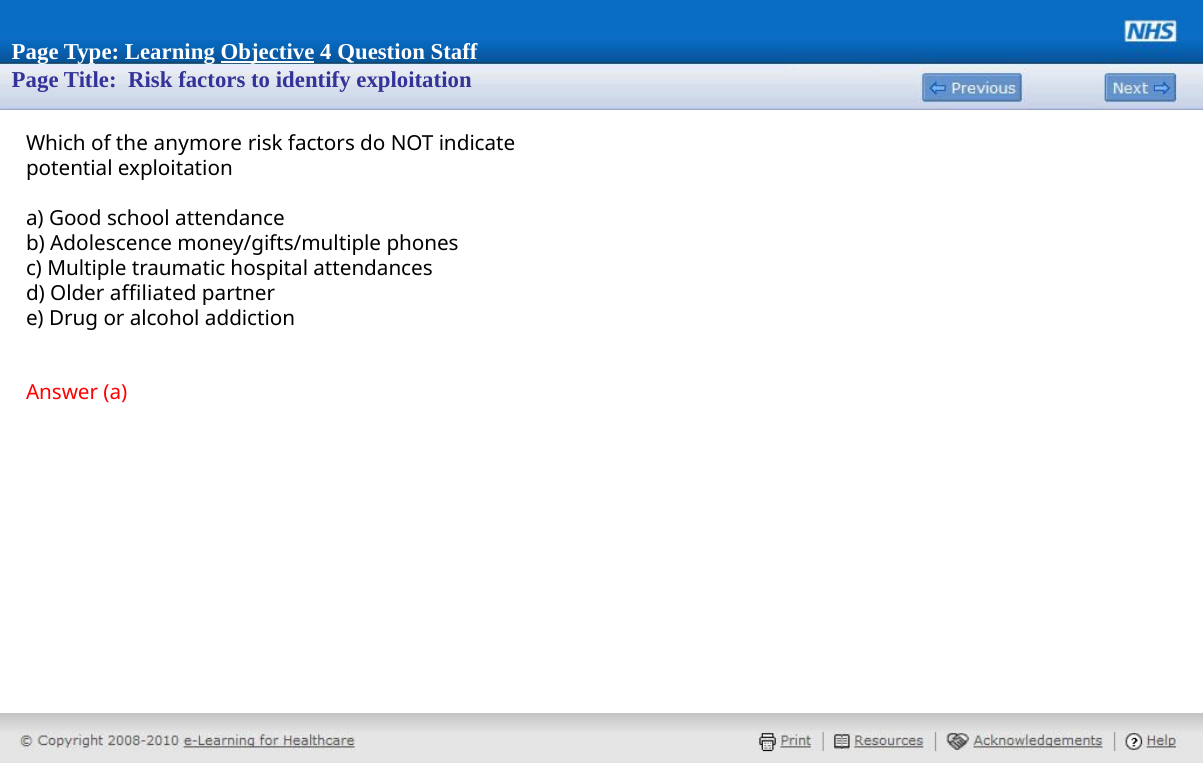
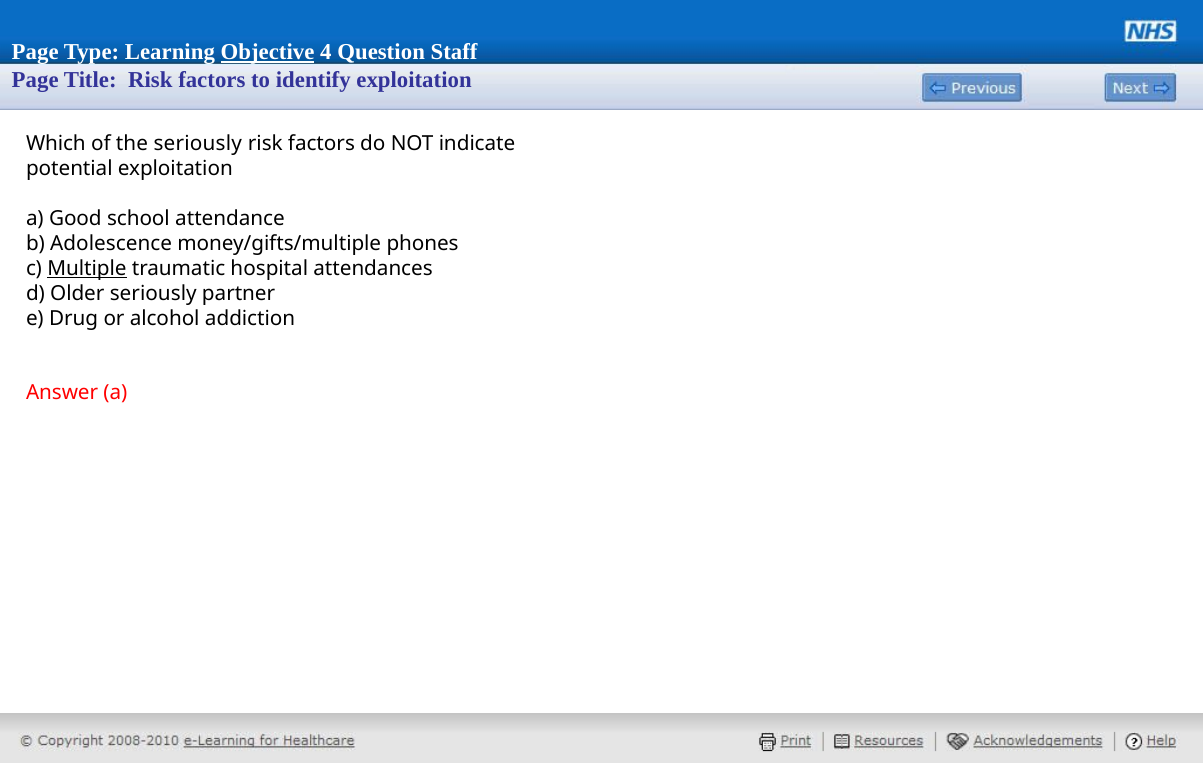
the anymore: anymore -> seriously
Multiple underline: none -> present
Older affiliated: affiliated -> seriously
